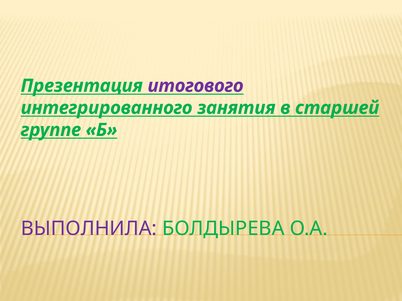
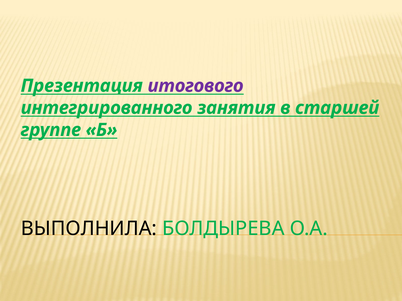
ВЫПОЛНИЛА colour: purple -> black
